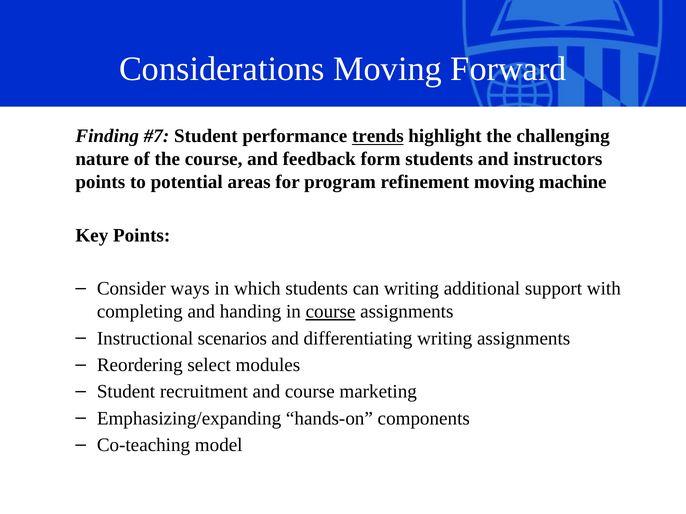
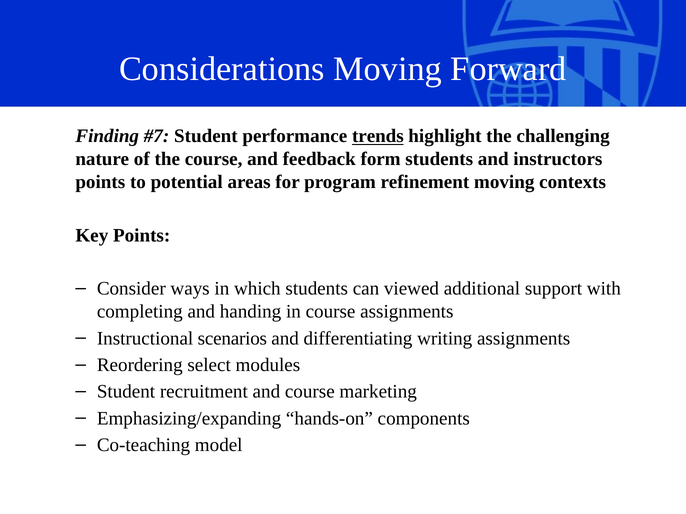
machine: machine -> contexts
can writing: writing -> viewed
course at (331, 312) underline: present -> none
